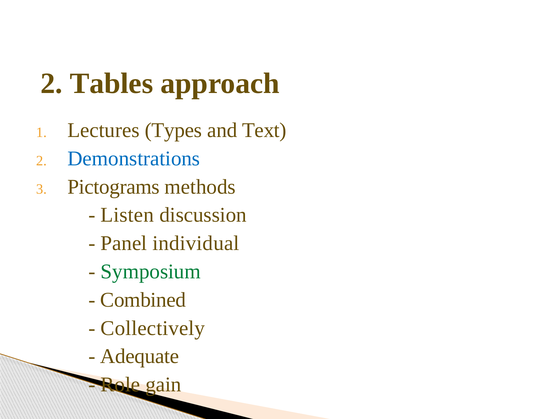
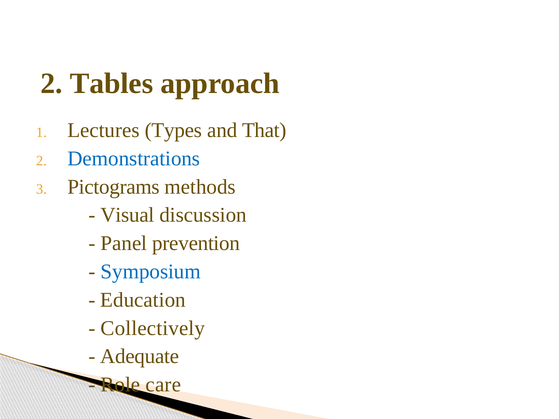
Text: Text -> That
Listen: Listen -> Visual
individual: individual -> prevention
Symposium colour: green -> blue
Combined: Combined -> Education
gain: gain -> care
